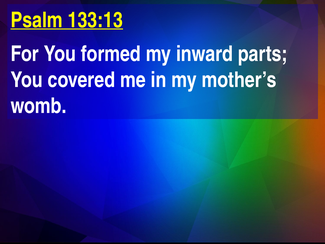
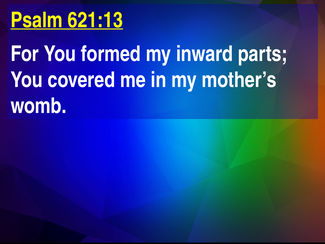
133:13: 133:13 -> 621:13
